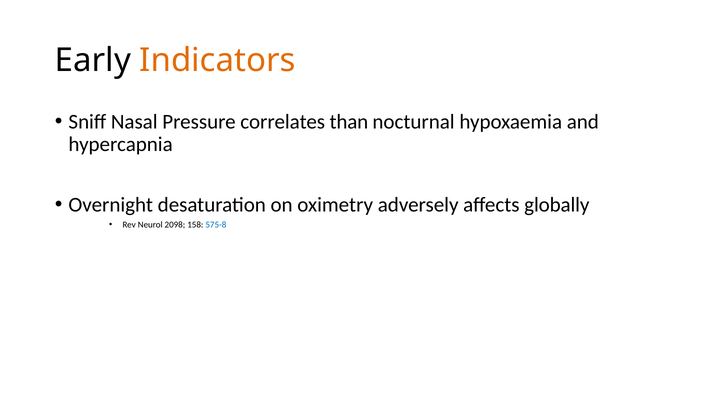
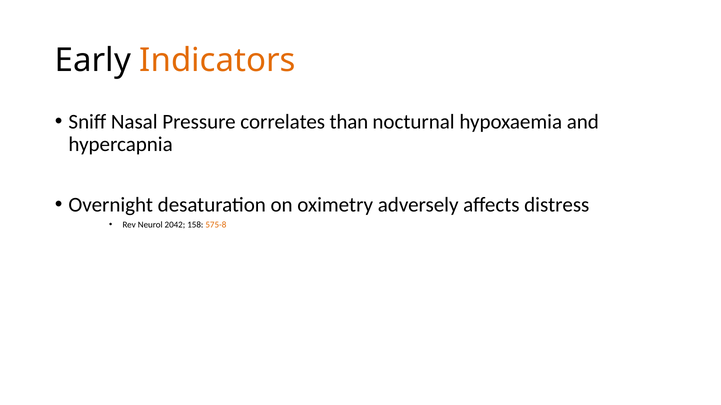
globally: globally -> distress
2098: 2098 -> 2042
575-8 colour: blue -> orange
